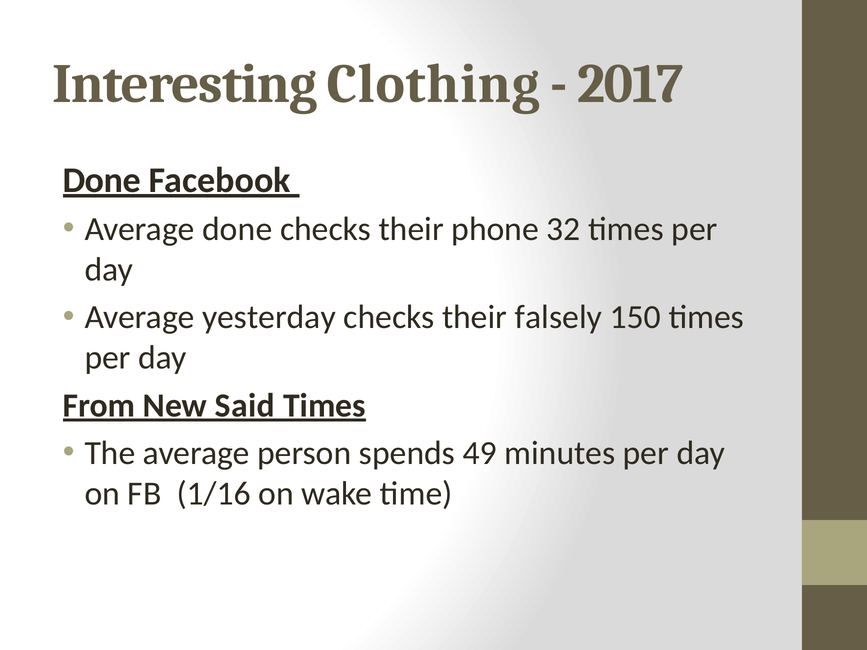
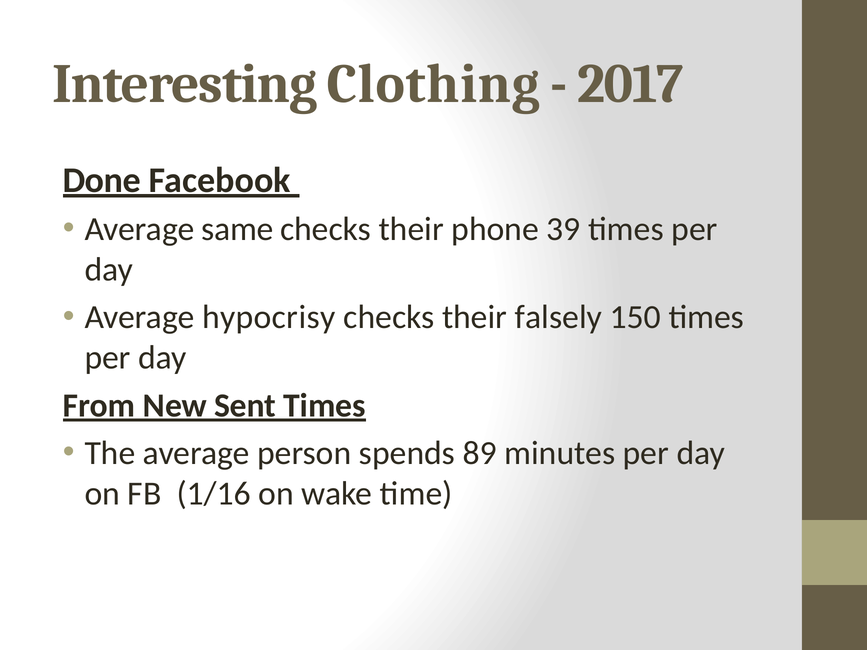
Average done: done -> same
32: 32 -> 39
yesterday: yesterday -> hypocrisy
Said: Said -> Sent
49: 49 -> 89
